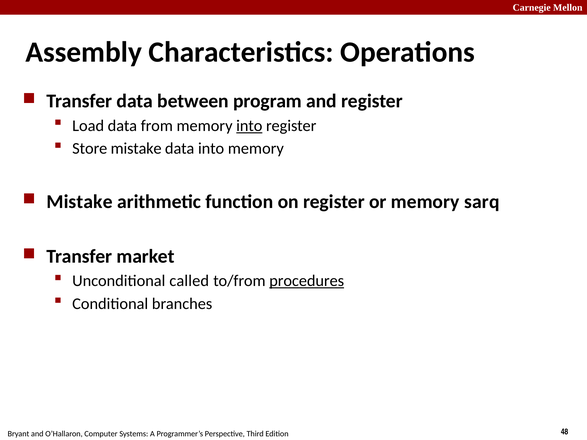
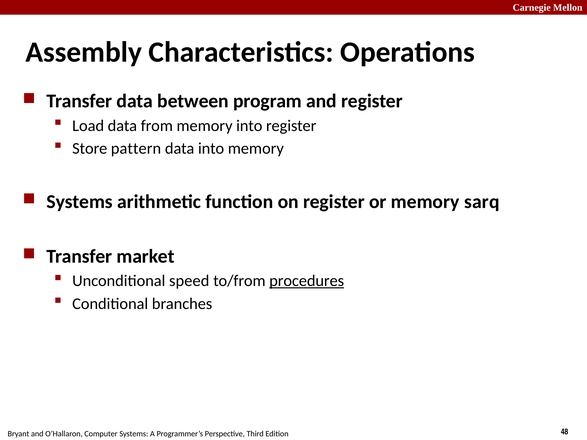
into at (249, 126) underline: present -> none
Store mistake: mistake -> pattern
Mistake at (80, 202): Mistake -> Systems
called: called -> speed
